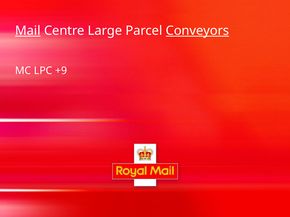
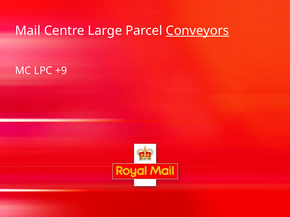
Mail underline: present -> none
